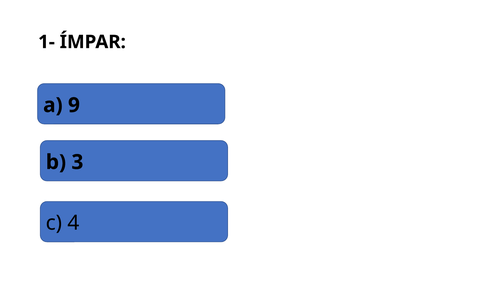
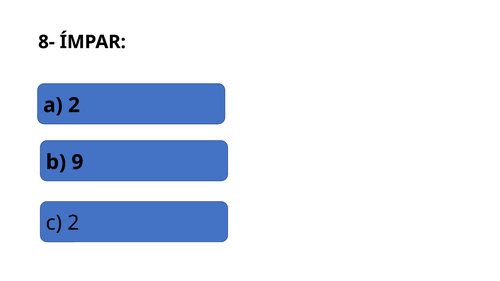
1-: 1- -> 8-
a 9: 9 -> 2
3: 3 -> 9
c 4: 4 -> 2
